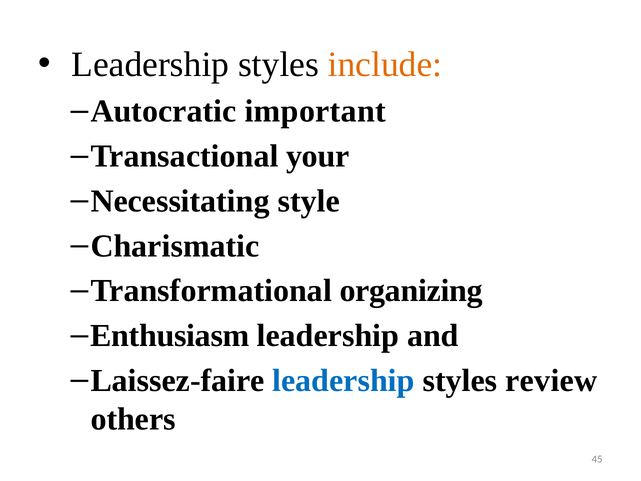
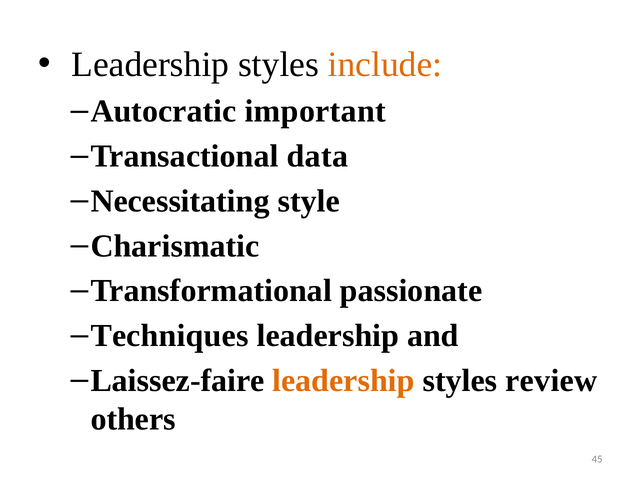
your: your -> data
organizing: organizing -> passionate
Enthusiasm: Enthusiasm -> Techniques
leadership at (343, 380) colour: blue -> orange
